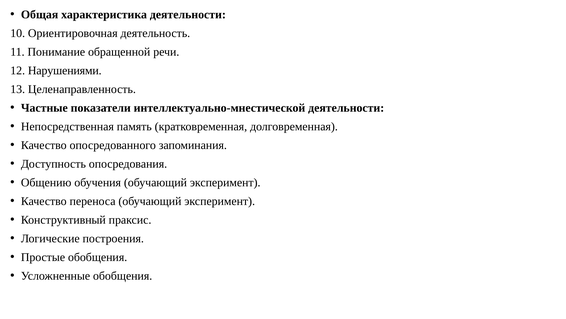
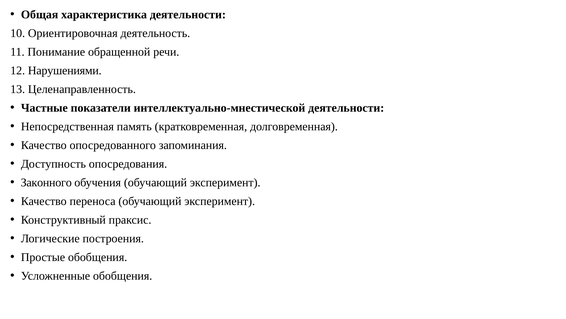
Общению: Общению -> Законного
